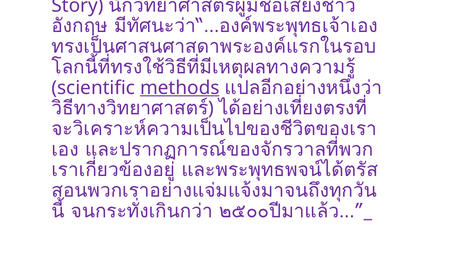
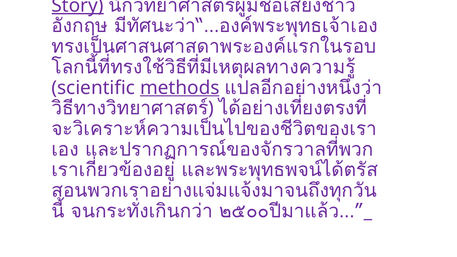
Story underline: none -> present
